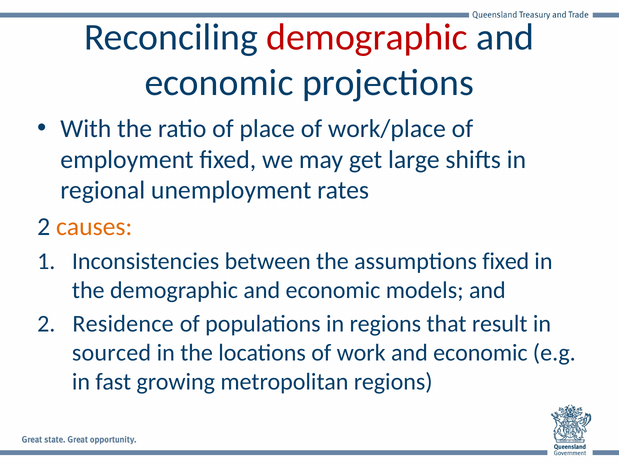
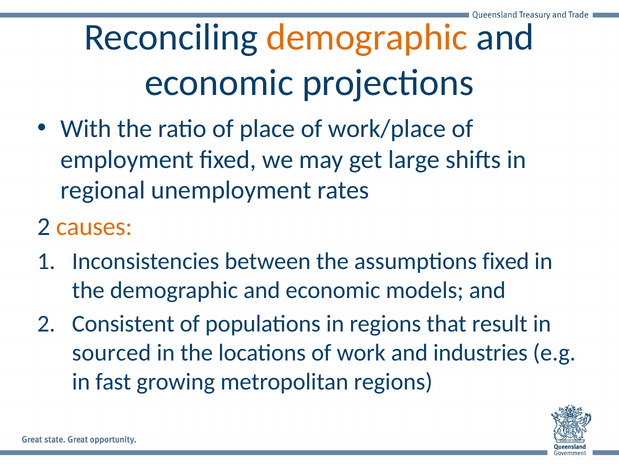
demographic at (367, 37) colour: red -> orange
Residence: Residence -> Consistent
work and economic: economic -> industries
